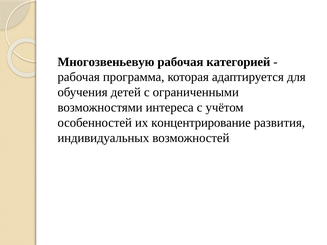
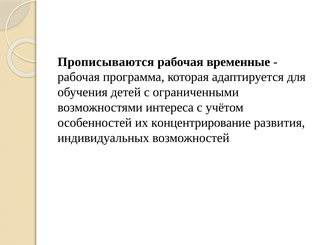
Многозвеньевую: Многозвеньевую -> Прописываются
категорией: категорией -> временные
